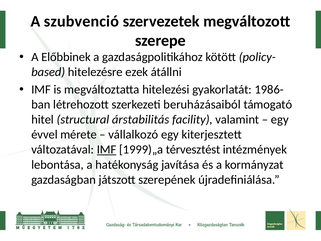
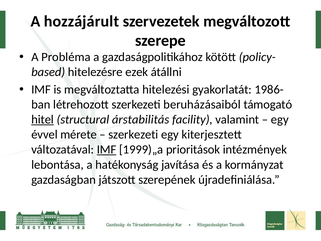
szubvenció: szubvenció -> hozzájárult
Előbbinek: Előbbinek -> Probléma
hitel underline: none -> present
vállalkozó at (133, 134): vállalkozó -> szerkezeti
térvesztést: térvesztést -> prioritások
